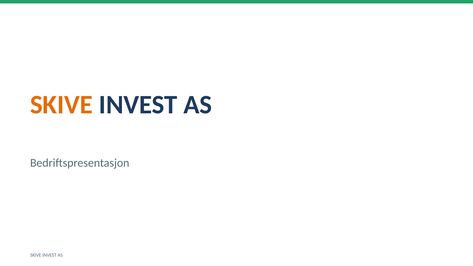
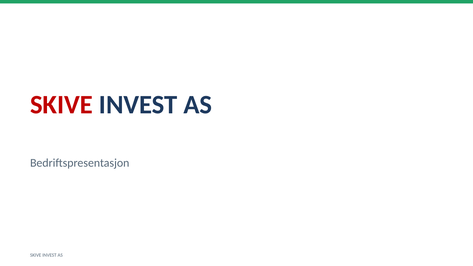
SKIVE at (62, 105) colour: orange -> red
